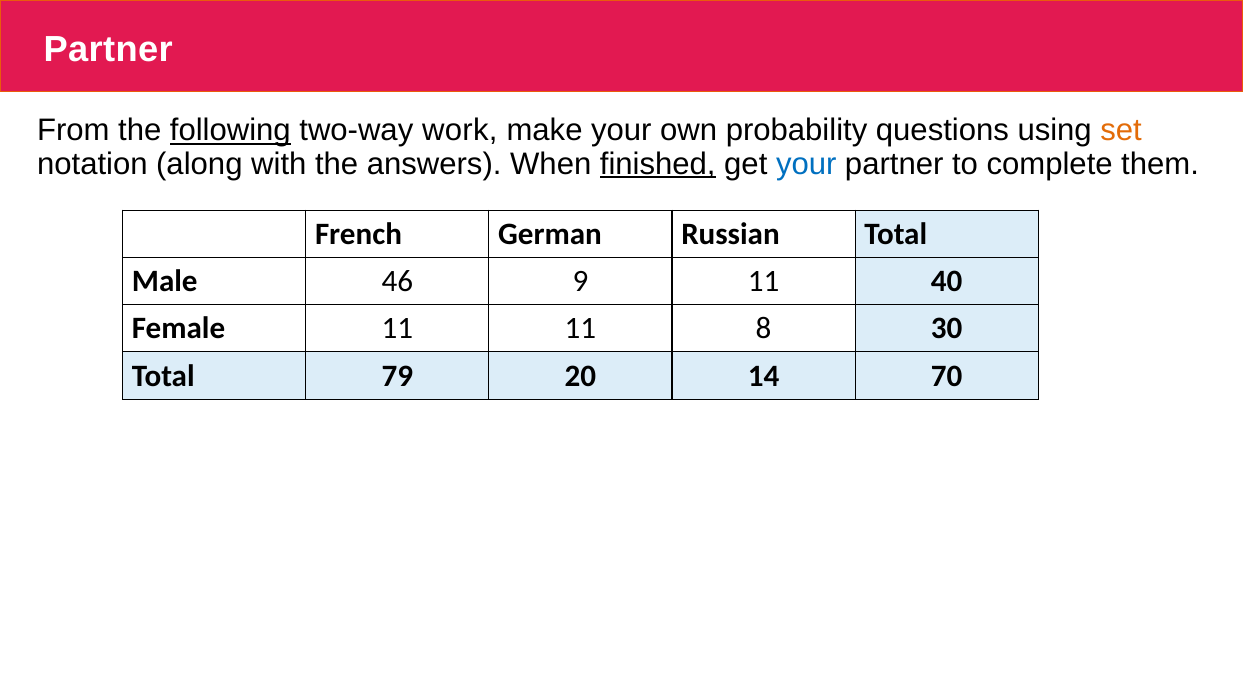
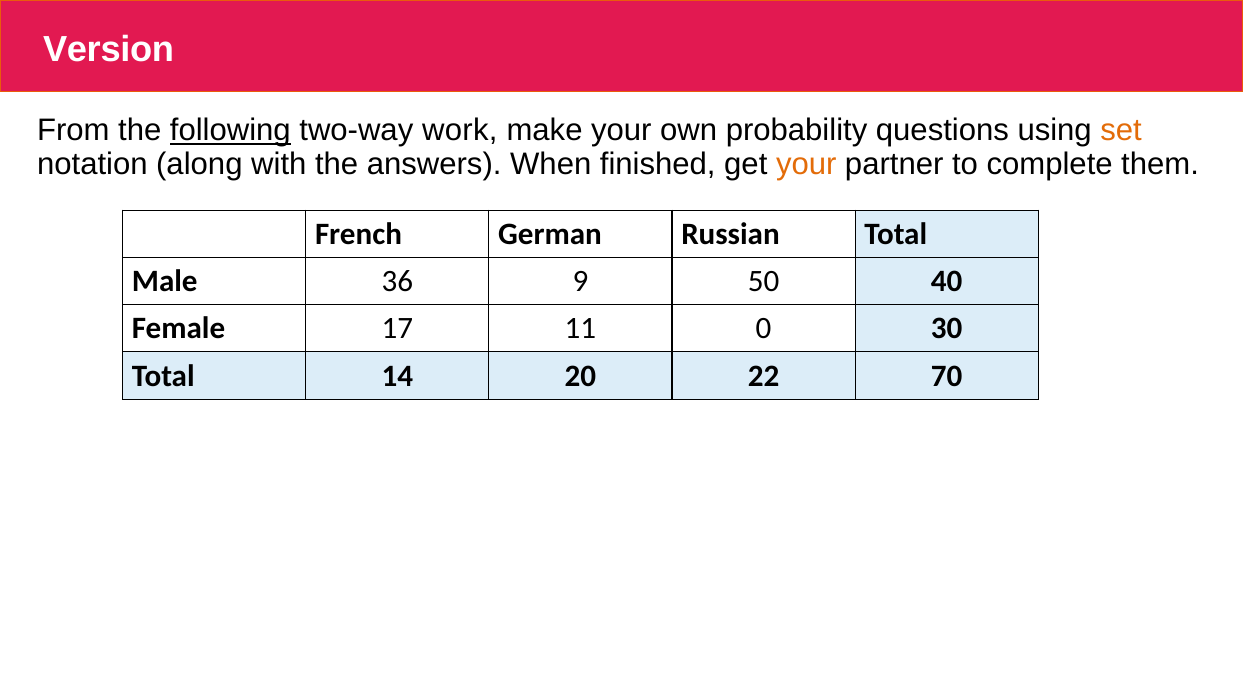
Partner at (108, 50): Partner -> Version
finished underline: present -> none
your at (806, 164) colour: blue -> orange
46: 46 -> 36
9 11: 11 -> 50
Female 11: 11 -> 17
8: 8 -> 0
79: 79 -> 14
14: 14 -> 22
